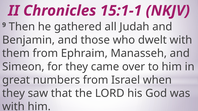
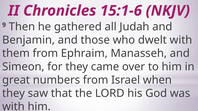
15:1-1: 15:1-1 -> 15:1-6
